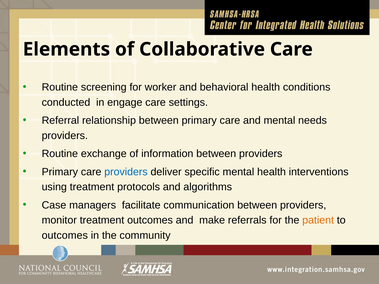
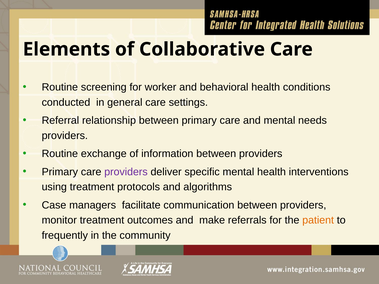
engage: engage -> general
providers at (126, 172) colour: blue -> purple
outcomes at (65, 236): outcomes -> frequently
